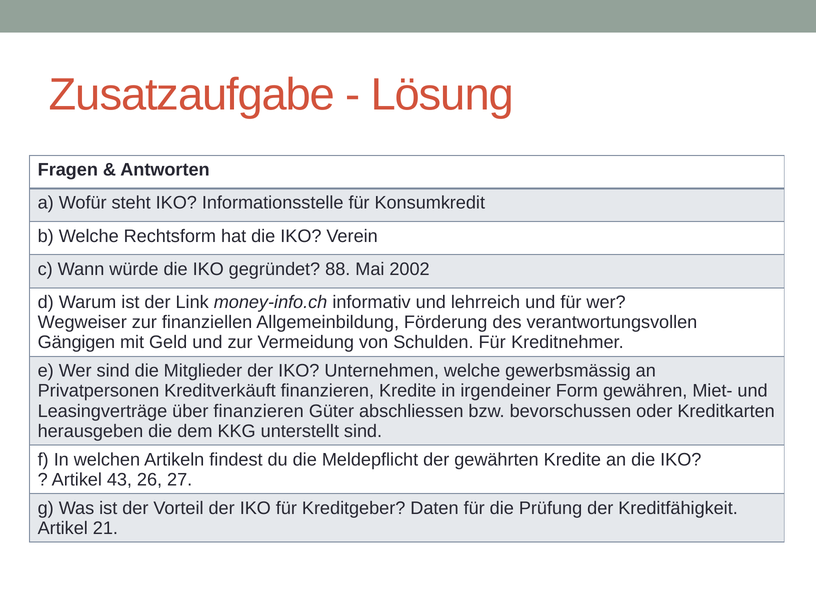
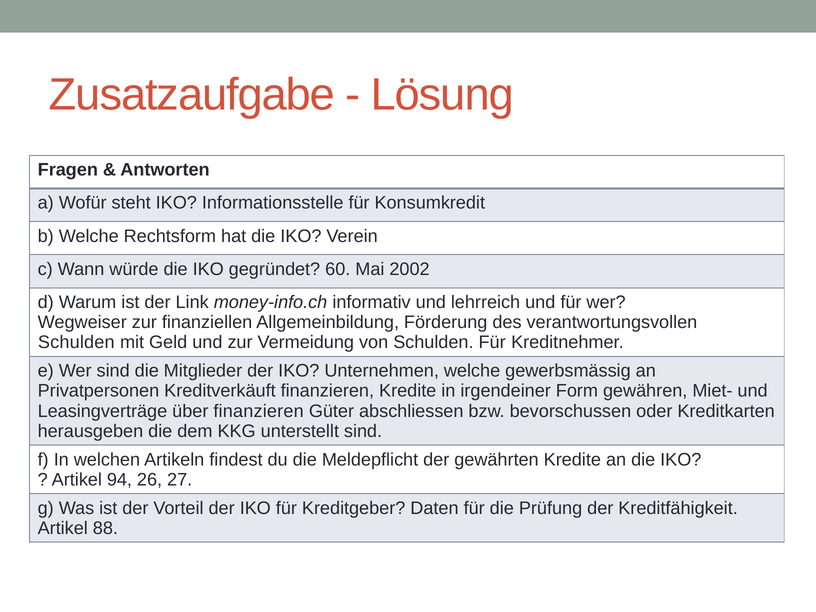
88: 88 -> 60
Gängigen at (76, 342): Gängigen -> Schulden
43: 43 -> 94
21: 21 -> 88
